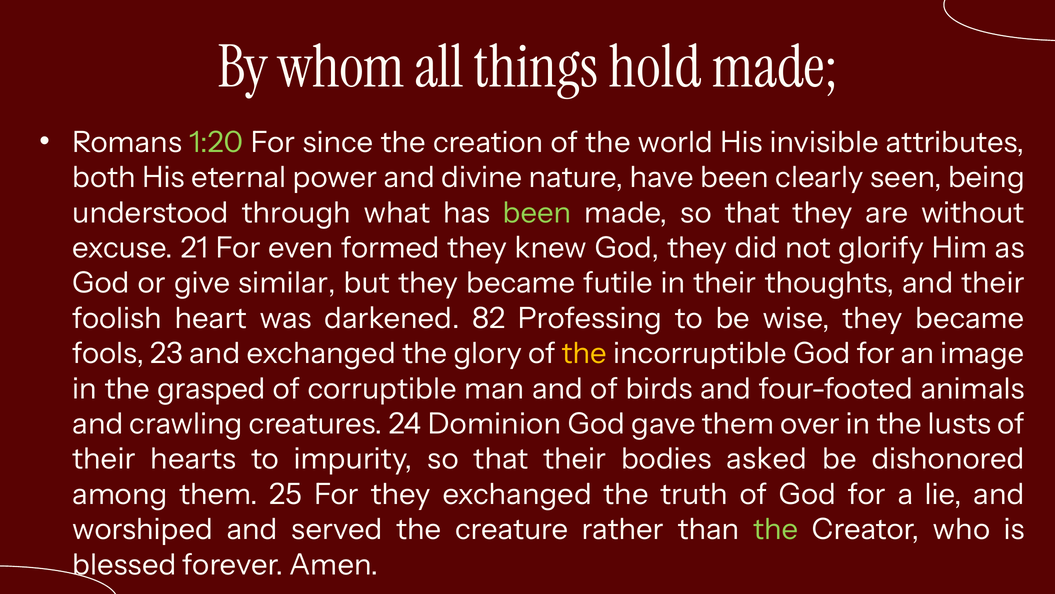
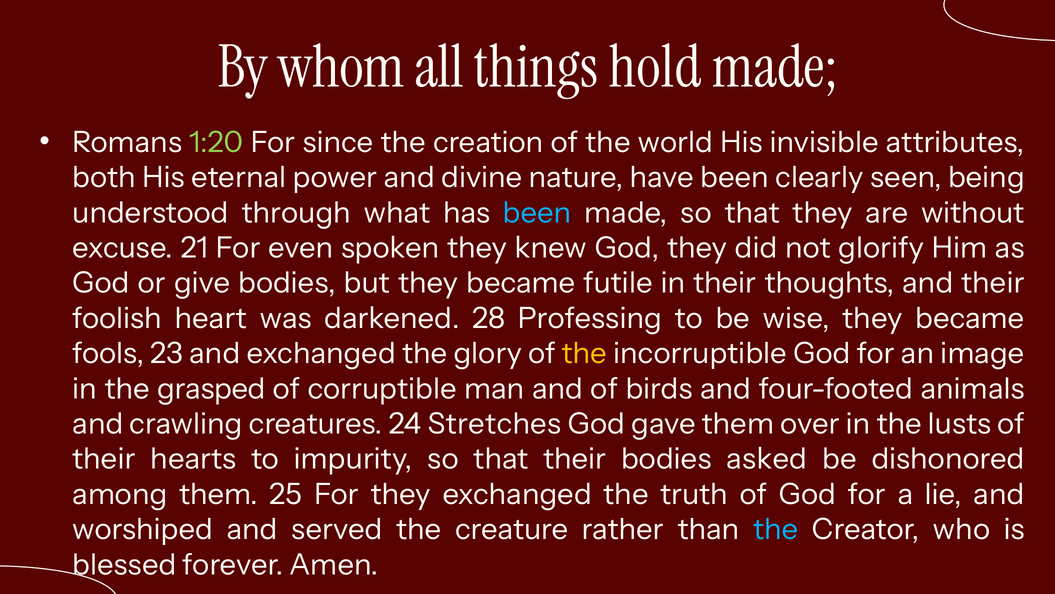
been at (537, 213) colour: light green -> light blue
formed: formed -> spoken
give similar: similar -> bodies
82: 82 -> 28
Dominion: Dominion -> Stretches
the at (776, 529) colour: light green -> light blue
